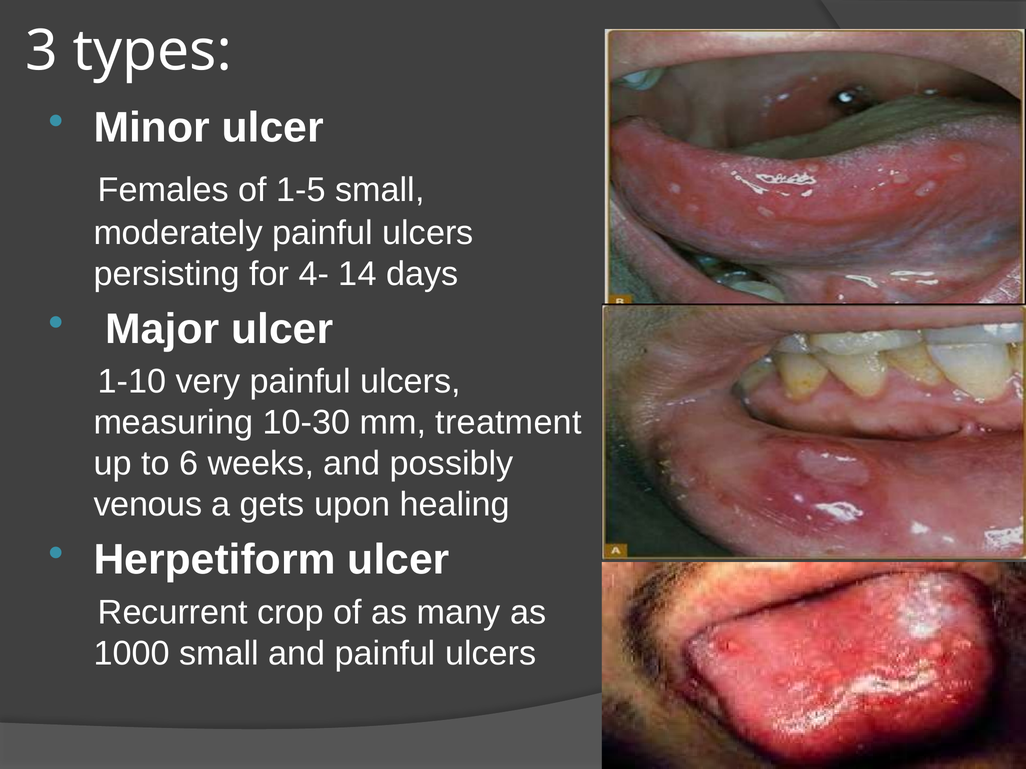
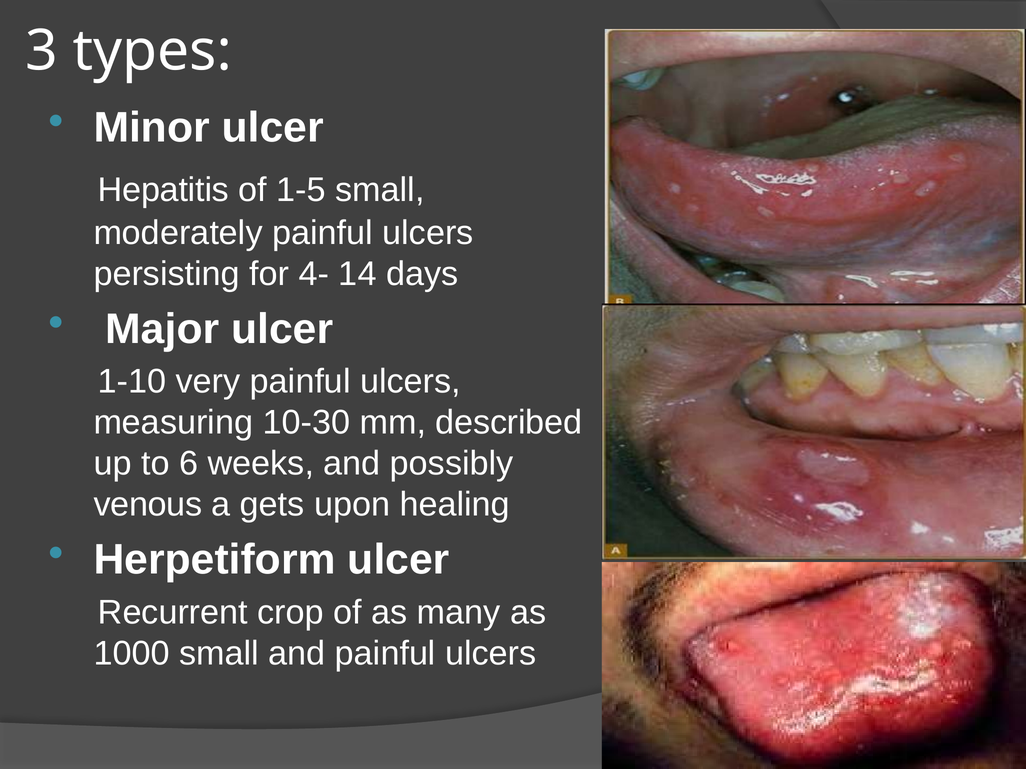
Females: Females -> Hepatitis
treatment: treatment -> described
